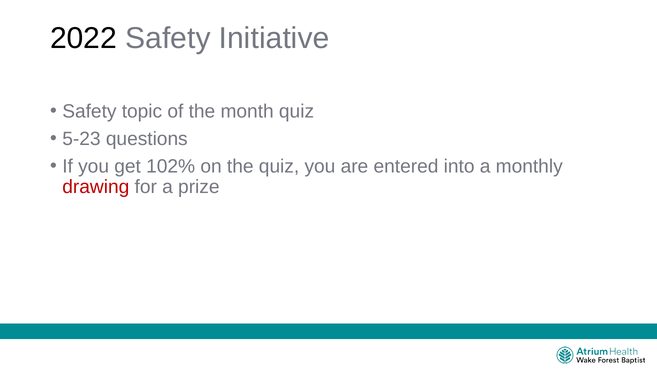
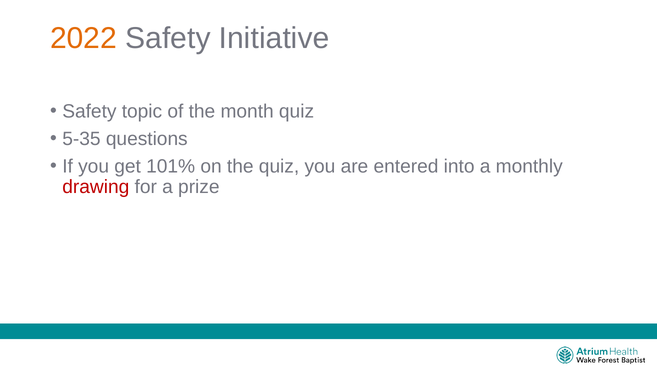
2022 colour: black -> orange
5-23: 5-23 -> 5-35
102%: 102% -> 101%
